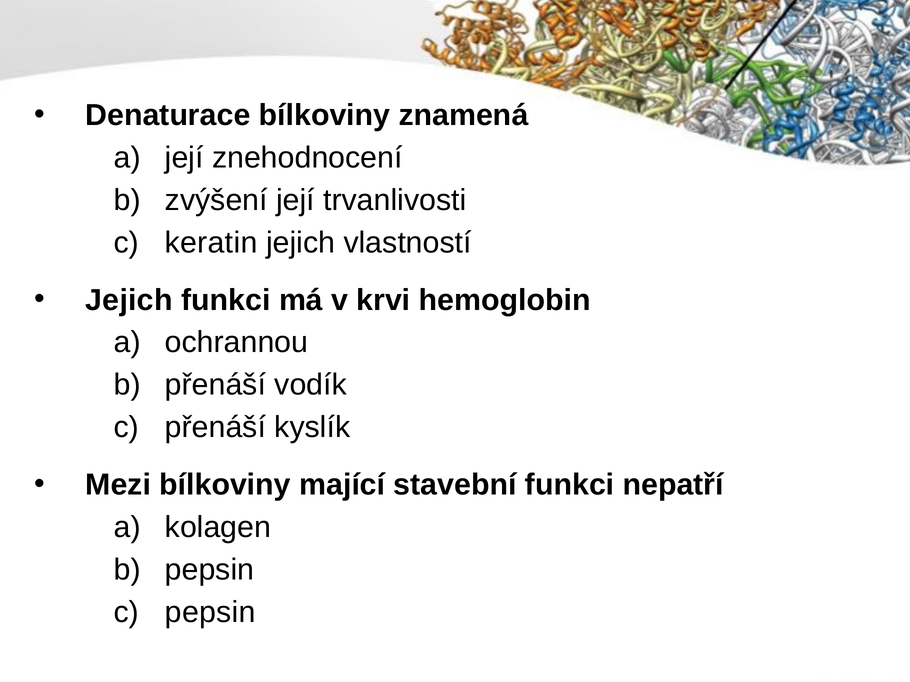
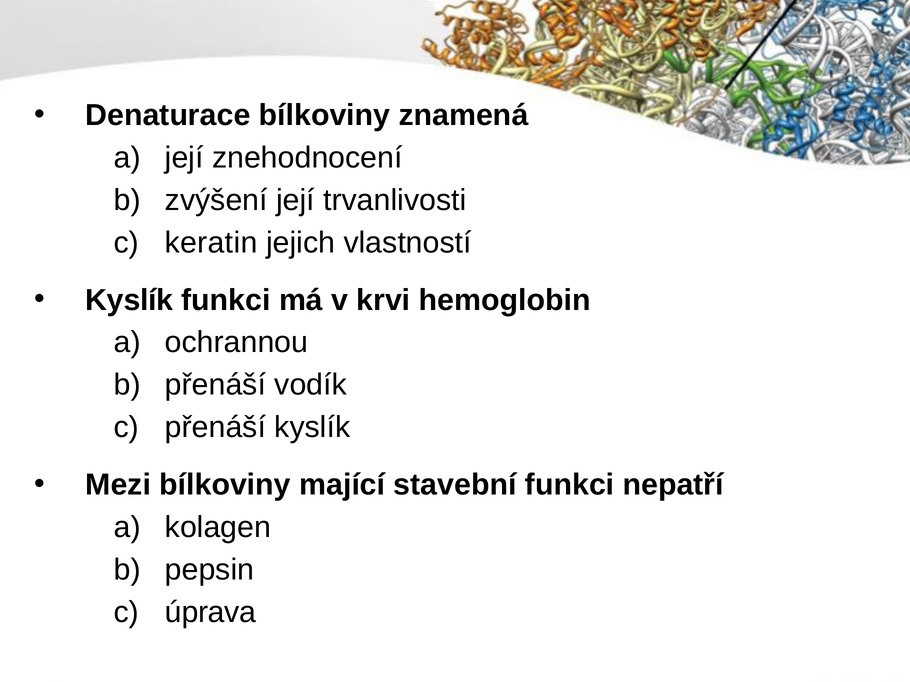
Jejich at (129, 300): Jejich -> Kyslík
pepsin at (210, 613): pepsin -> úprava
